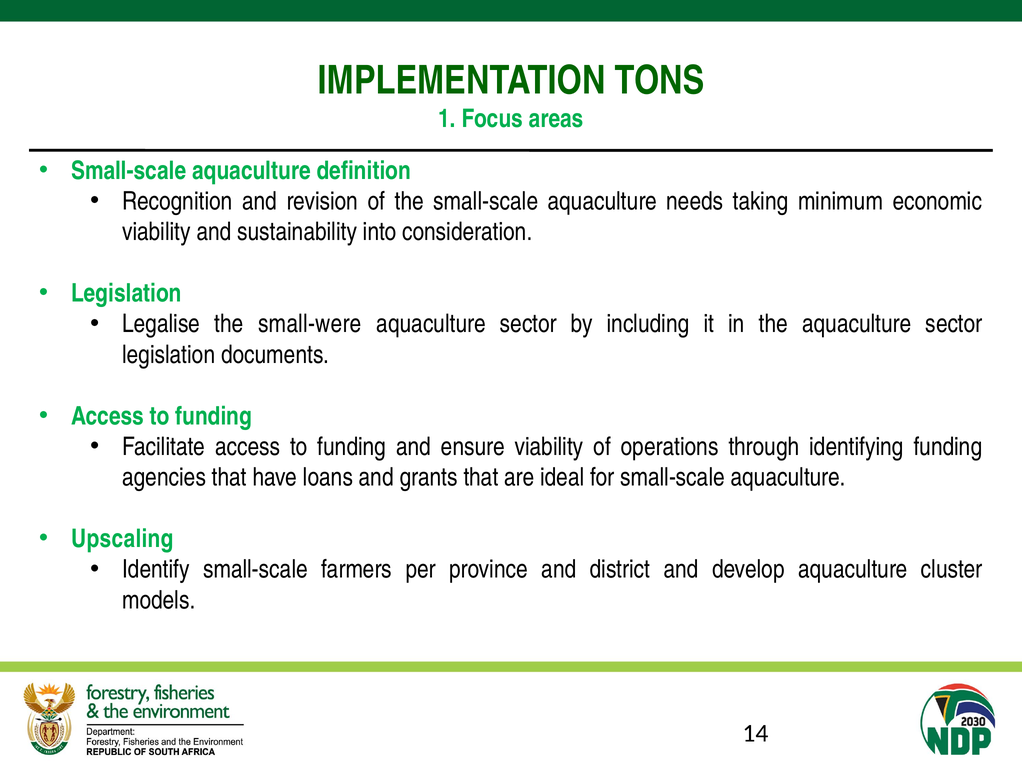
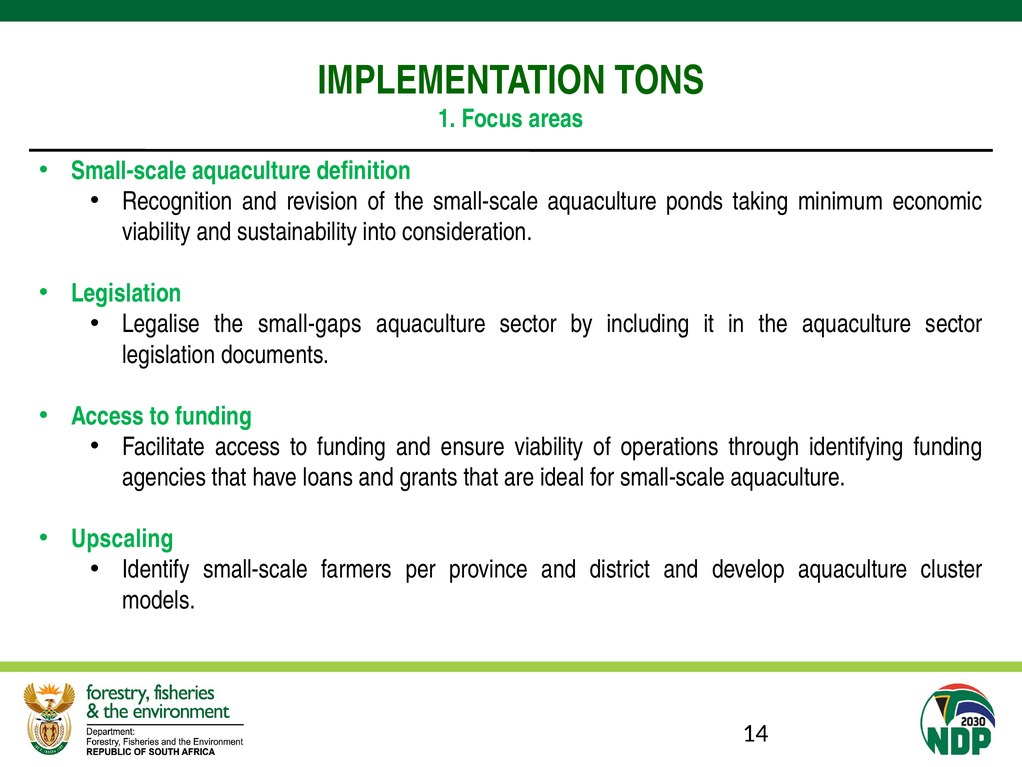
needs: needs -> ponds
small-were: small-were -> small-gaps
